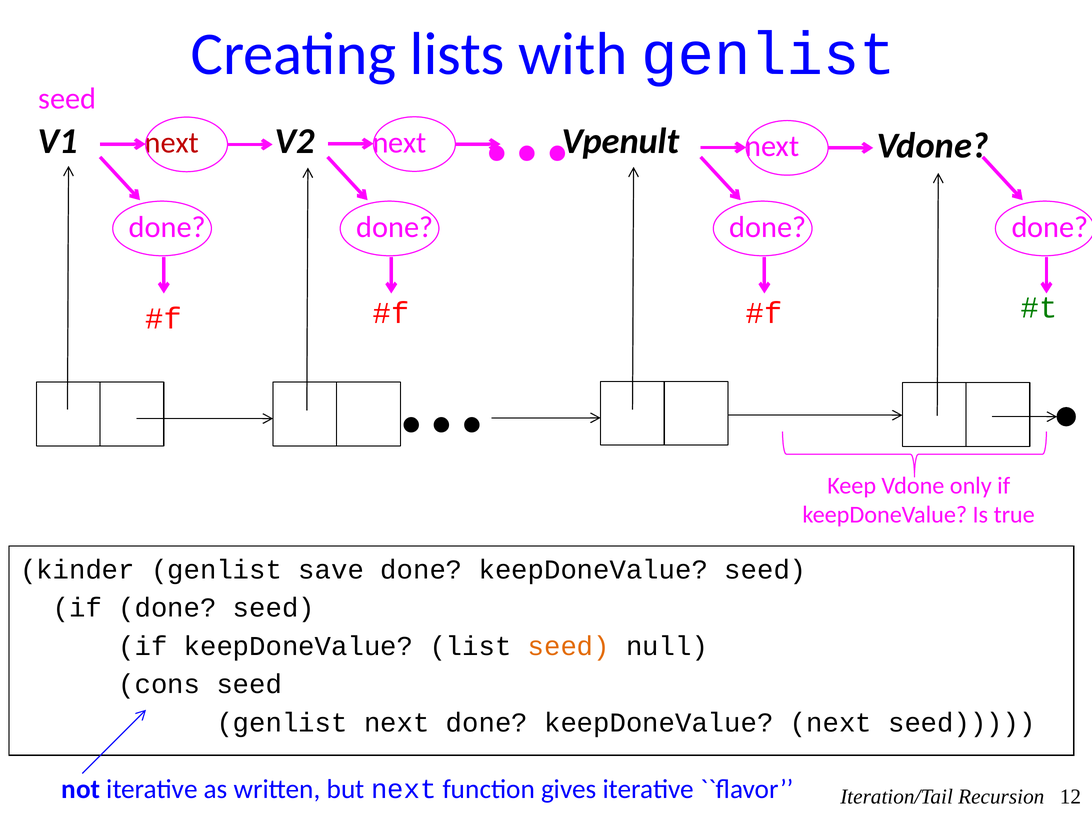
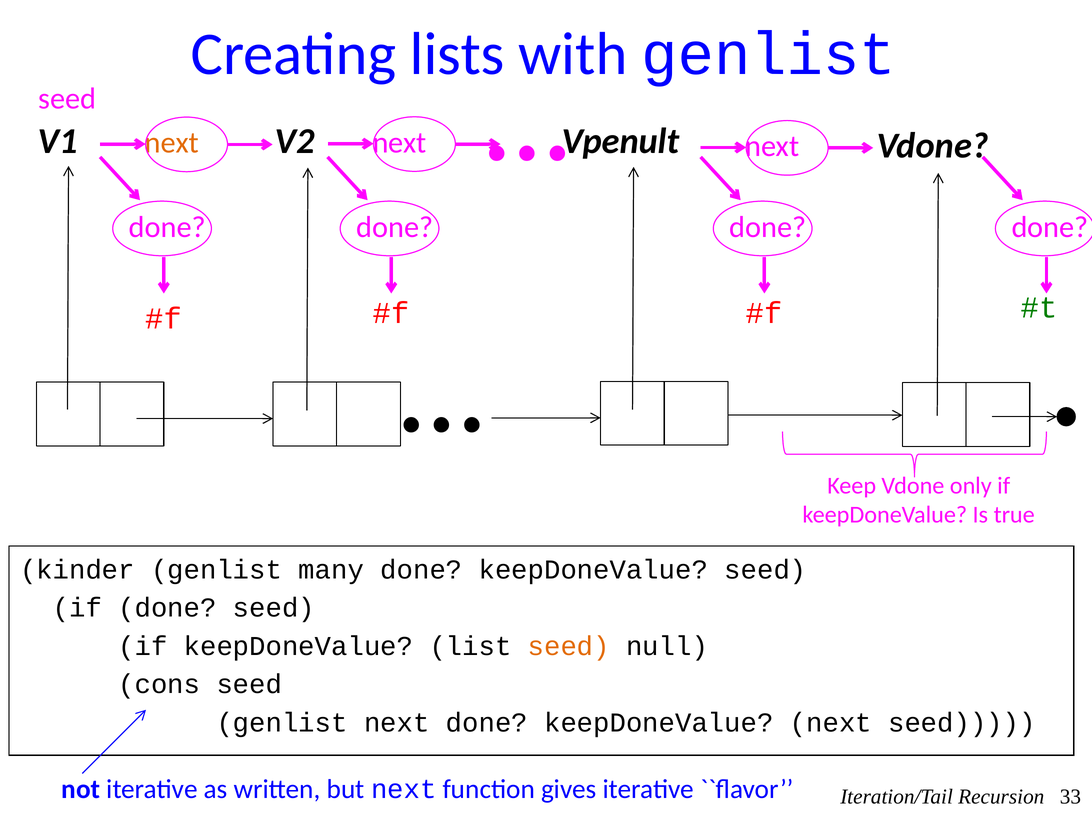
next at (172, 143) colour: red -> orange
save: save -> many
12: 12 -> 33
